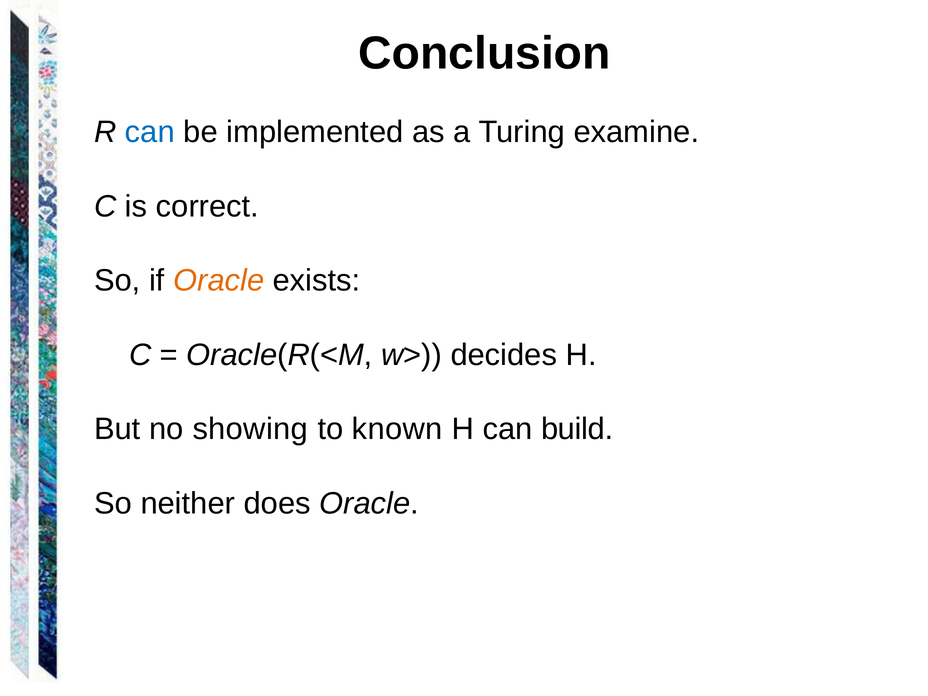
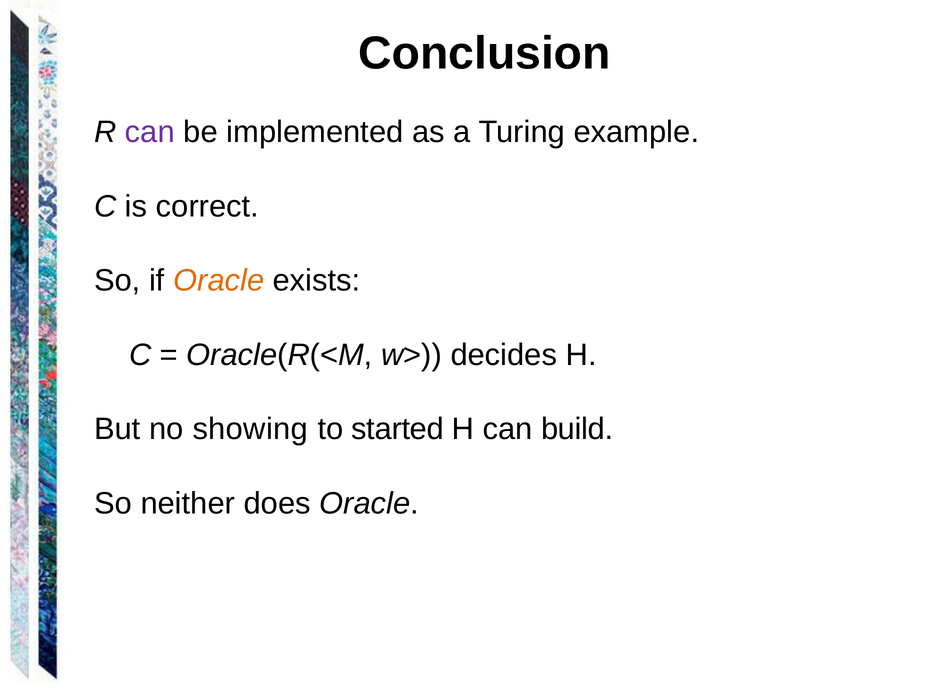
can at (150, 132) colour: blue -> purple
examine: examine -> example
known: known -> started
